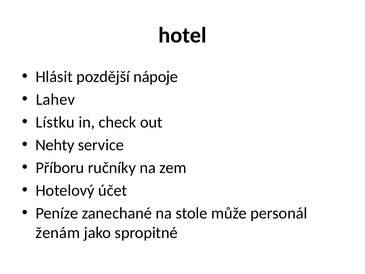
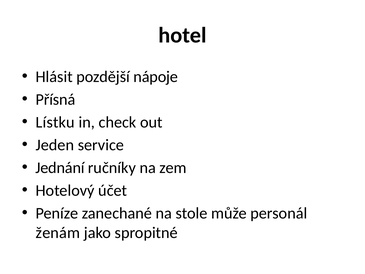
Lahev: Lahev -> Přísná
Nehty: Nehty -> Jeden
Příboru: Příboru -> Jednání
